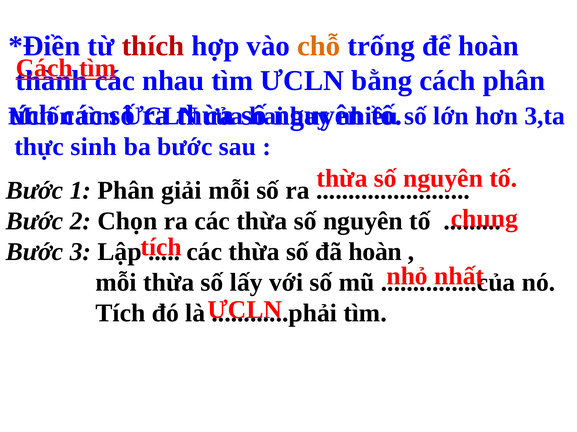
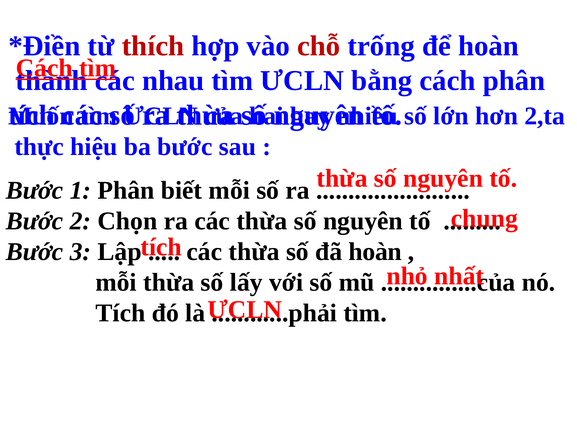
chỗ colour: orange -> red
3,ta: 3,ta -> 2,ta
sinh: sinh -> hiệu
giải: giải -> biết
